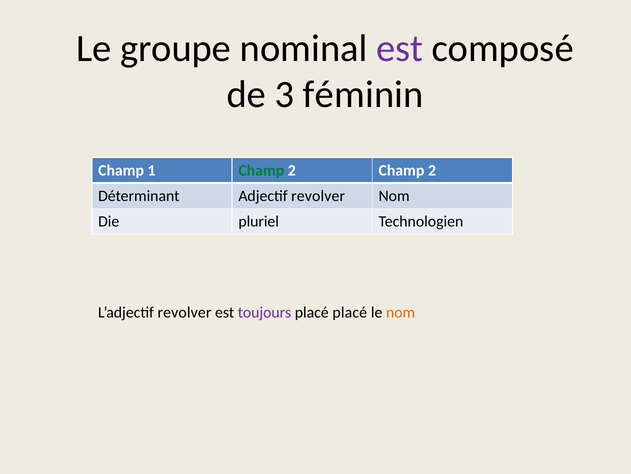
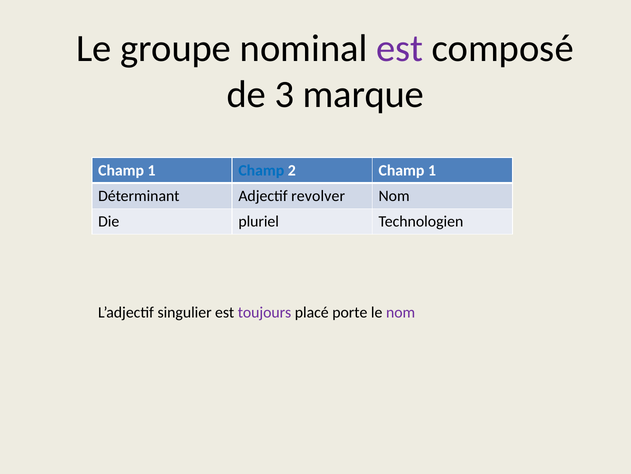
féminin: féminin -> marque
Champ at (261, 170) colour: green -> blue
2 Champ 2: 2 -> 1
L’adjectif revolver: revolver -> singulier
placé placé: placé -> porte
nom at (401, 312) colour: orange -> purple
